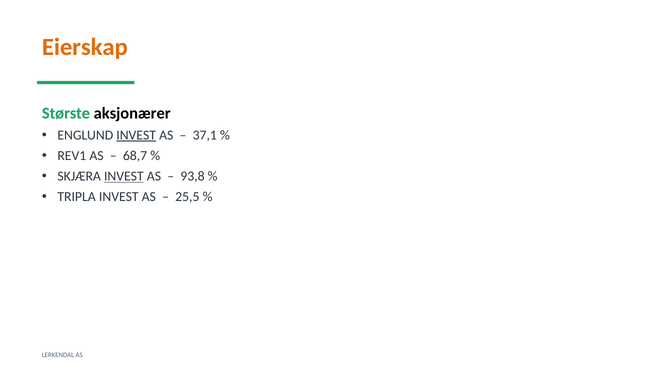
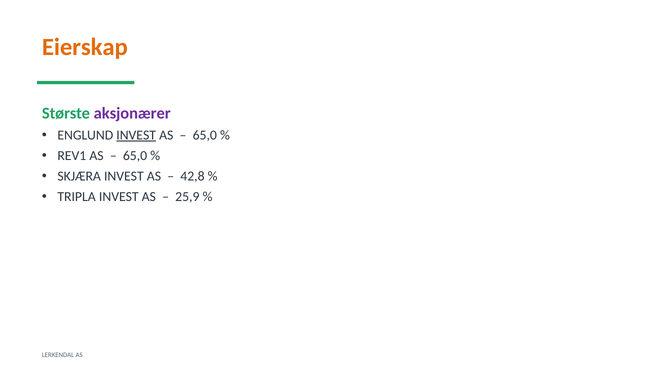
aksjonærer colour: black -> purple
37,1 at (205, 136): 37,1 -> 65,0
68,7 at (135, 156): 68,7 -> 65,0
INVEST at (124, 177) underline: present -> none
93,8: 93,8 -> 42,8
25,5: 25,5 -> 25,9
